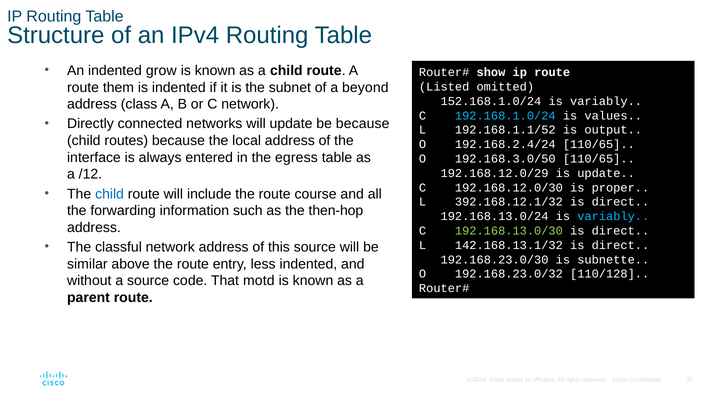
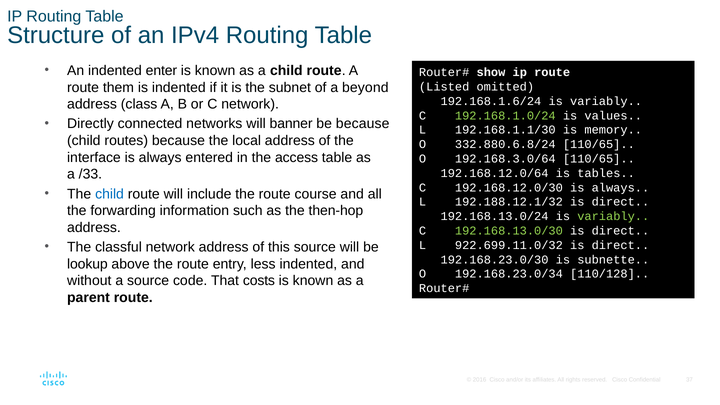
grow: grow -> enter
152.168.1.0/24: 152.168.1.0/24 -> 192.168.1.6/24
192.168.1.0/24 colour: light blue -> light green
will update: update -> banner
192.168.1.1/52: 192.168.1.1/52 -> 192.168.1.1/30
output: output -> memory
192.168.2.4/24: 192.168.2.4/24 -> 332.880.6.8/24
egress: egress -> access
192.168.3.0/50: 192.168.3.0/50 -> 192.168.3.0/64
/12: /12 -> /33
192.168.12.0/29: 192.168.12.0/29 -> 192.168.12.0/64
is update: update -> tables
192.168.12.0/30 is proper: proper -> always
392.168.12.1/32: 392.168.12.1/32 -> 192.188.12.1/32
variably at (613, 216) colour: light blue -> light green
142.168.13.1/32: 142.168.13.1/32 -> 922.699.11.0/32
similar: similar -> lookup
192.168.23.0/32: 192.168.23.0/32 -> 192.168.23.0/34
motd: motd -> costs
